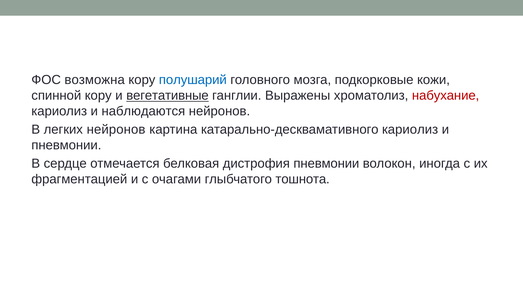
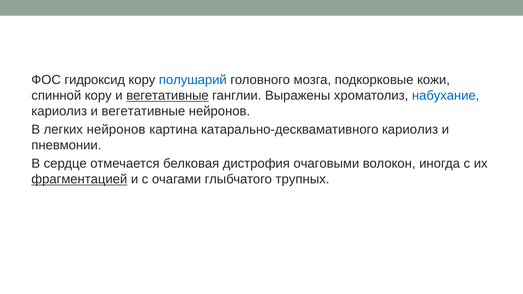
возможна: возможна -> гидроксид
набухание colour: red -> blue
кариолиз и наблюдаются: наблюдаются -> вегетативные
дистрофия пневмонии: пневмонии -> очаговыми
фрагментацией underline: none -> present
тошнота: тошнота -> трупных
